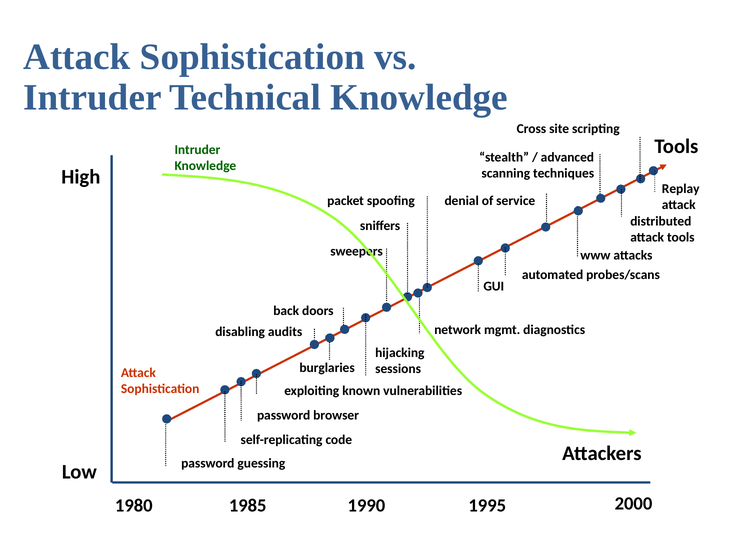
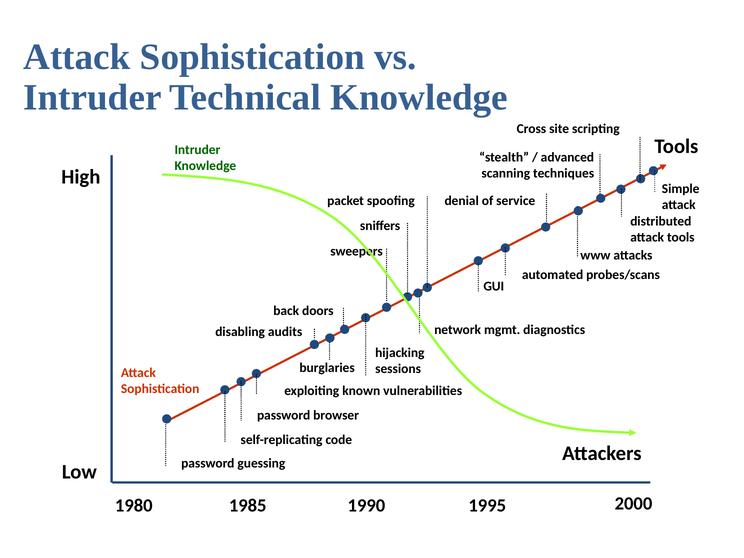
Replay: Replay -> Simple
